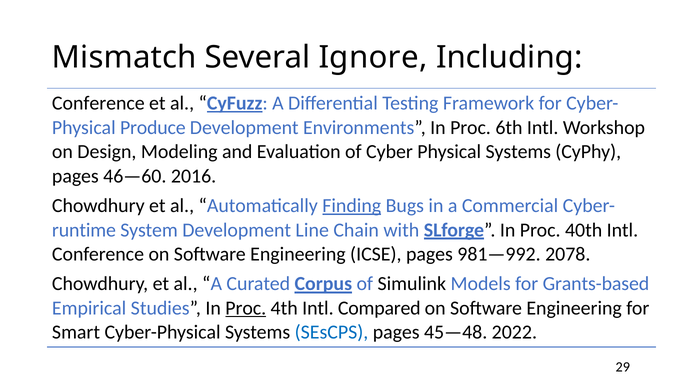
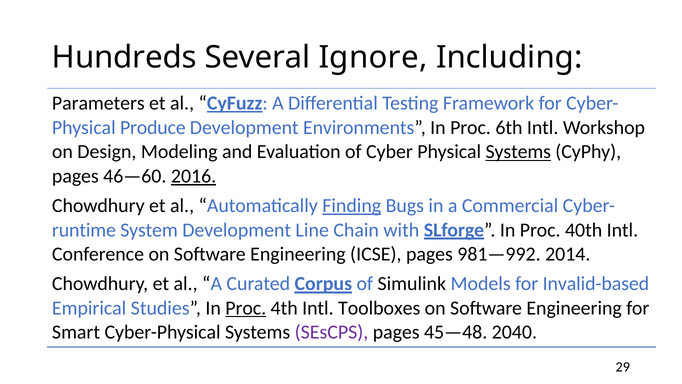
Mismatch: Mismatch -> Hundreds
Conference at (98, 103): Conference -> Parameters
Systems at (518, 152) underline: none -> present
2016 underline: none -> present
2078: 2078 -> 2014
Grants-based: Grants-based -> Invalid-based
Compared: Compared -> Toolboxes
SEsCPS colour: blue -> purple
2022: 2022 -> 2040
